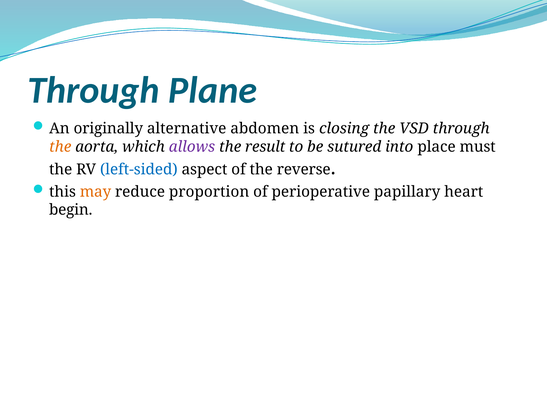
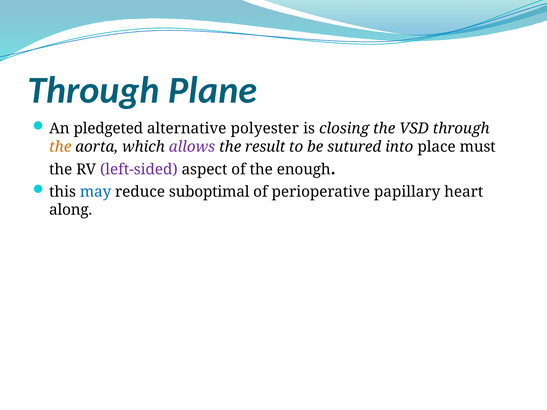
originally: originally -> pledgeted
abdomen: abdomen -> polyester
left-sided colour: blue -> purple
reverse: reverse -> enough
may colour: orange -> blue
proportion: proportion -> suboptimal
begin: begin -> along
